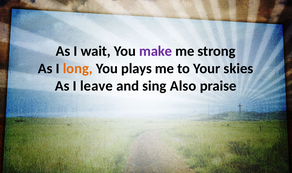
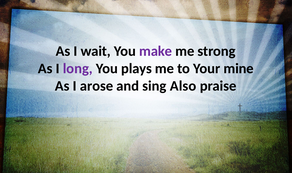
long colour: orange -> purple
skies: skies -> mine
leave: leave -> arose
